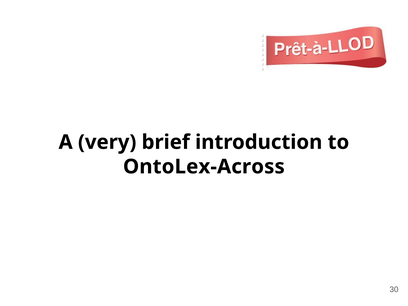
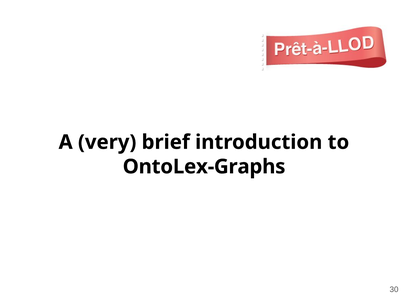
OntoLex-Across: OntoLex-Across -> OntoLex-Graphs
